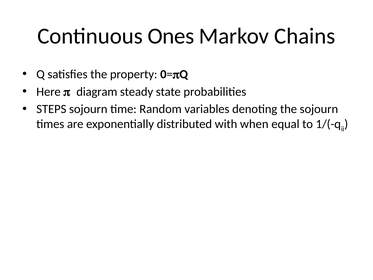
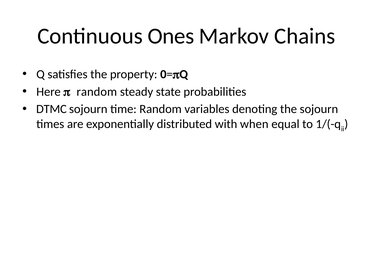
p diagram: diagram -> random
STEPS: STEPS -> DTMC
